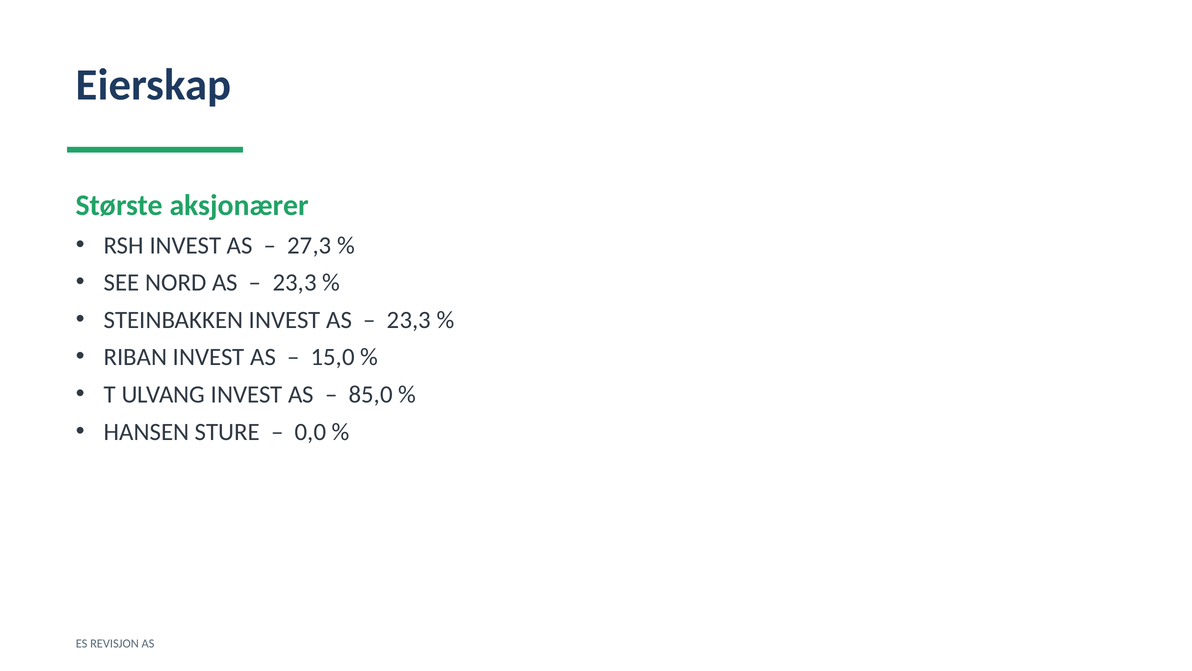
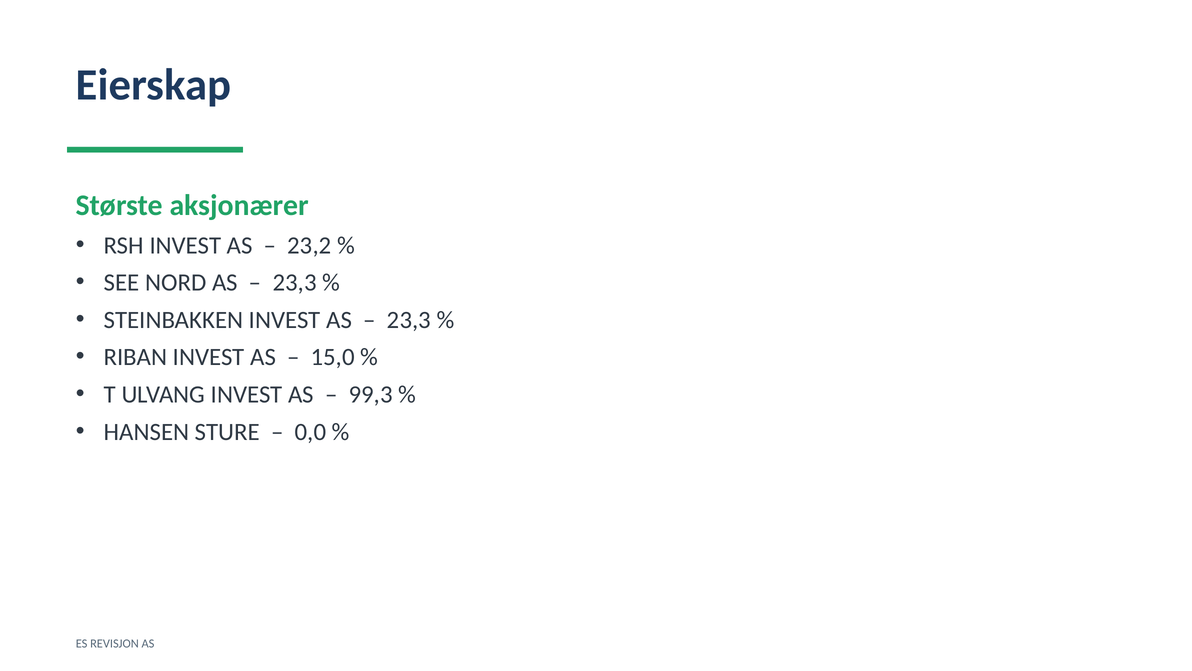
27,3: 27,3 -> 23,2
85,0: 85,0 -> 99,3
